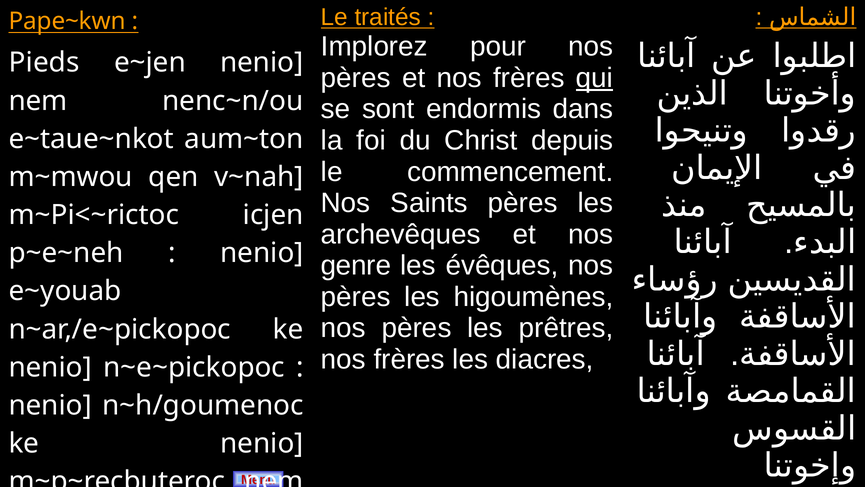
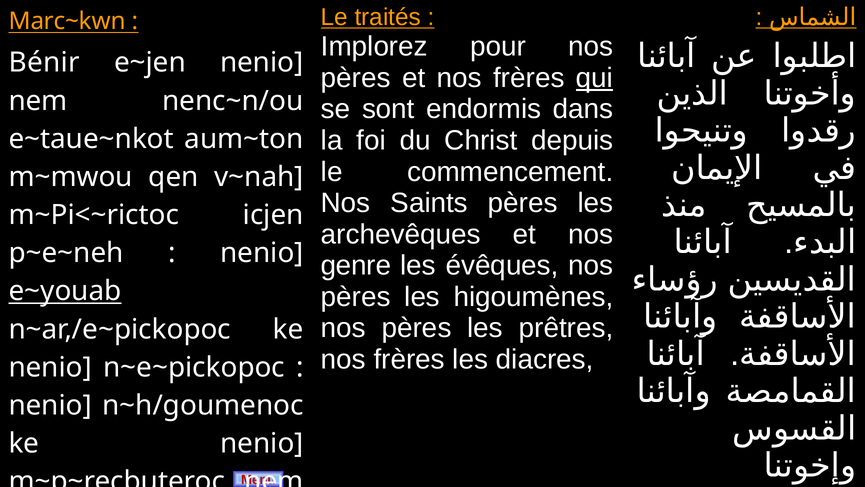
Pape~kwn: Pape~kwn -> Marc~kwn
Pieds: Pieds -> Bénir
e~youab underline: none -> present
